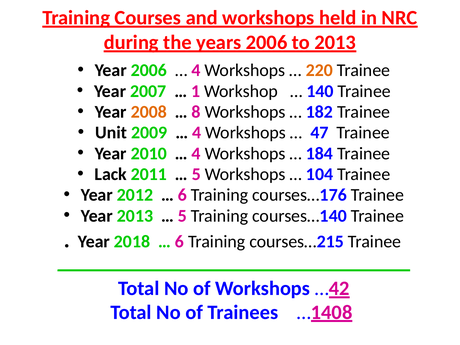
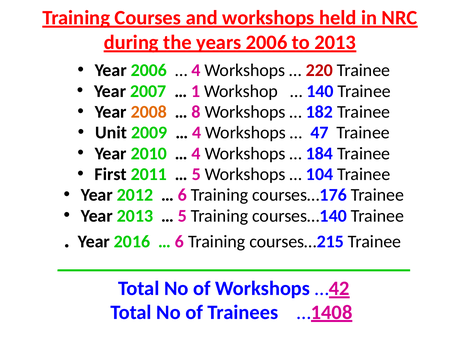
220 colour: orange -> red
Lack: Lack -> First
2018: 2018 -> 2016
